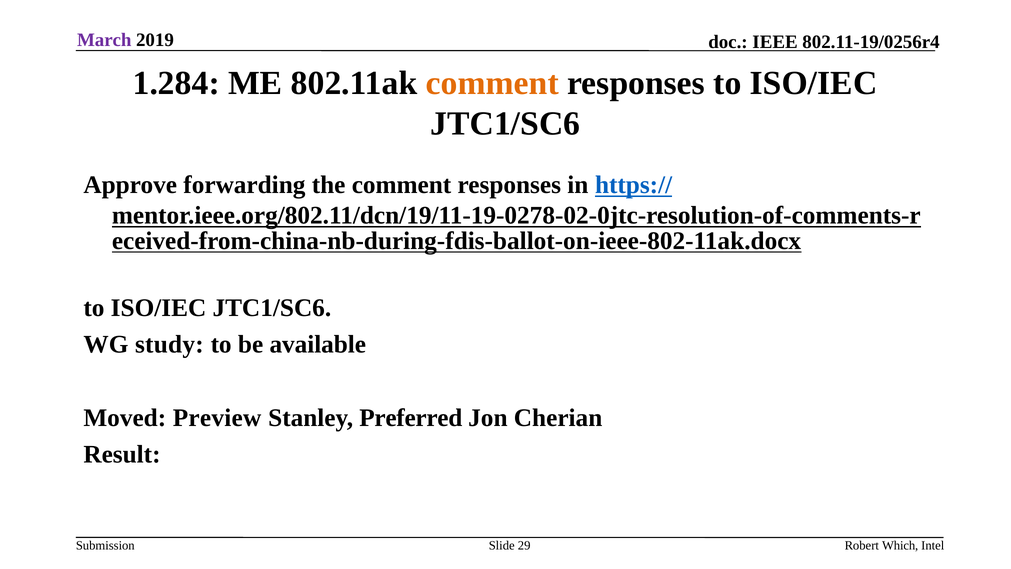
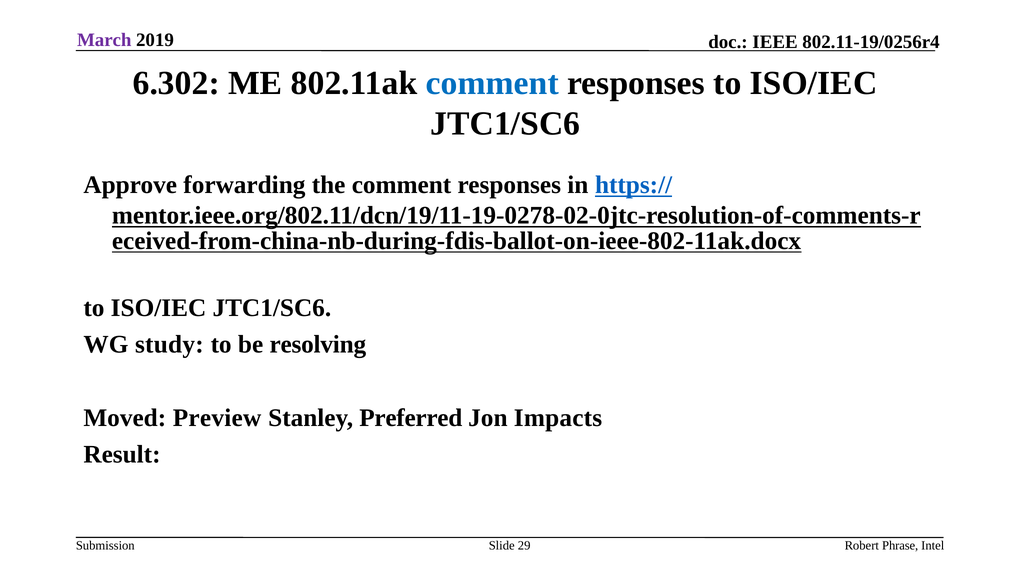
1.284: 1.284 -> 6.302
comment at (492, 83) colour: orange -> blue
available: available -> resolving
Cherian: Cherian -> Impacts
Which: Which -> Phrase
